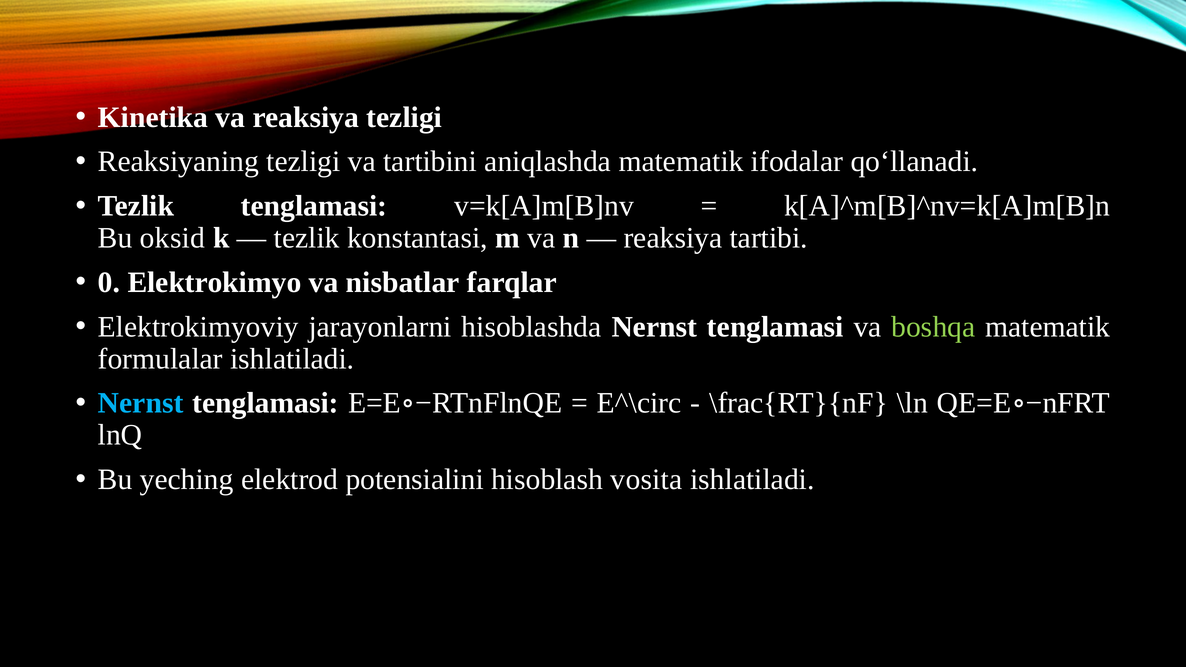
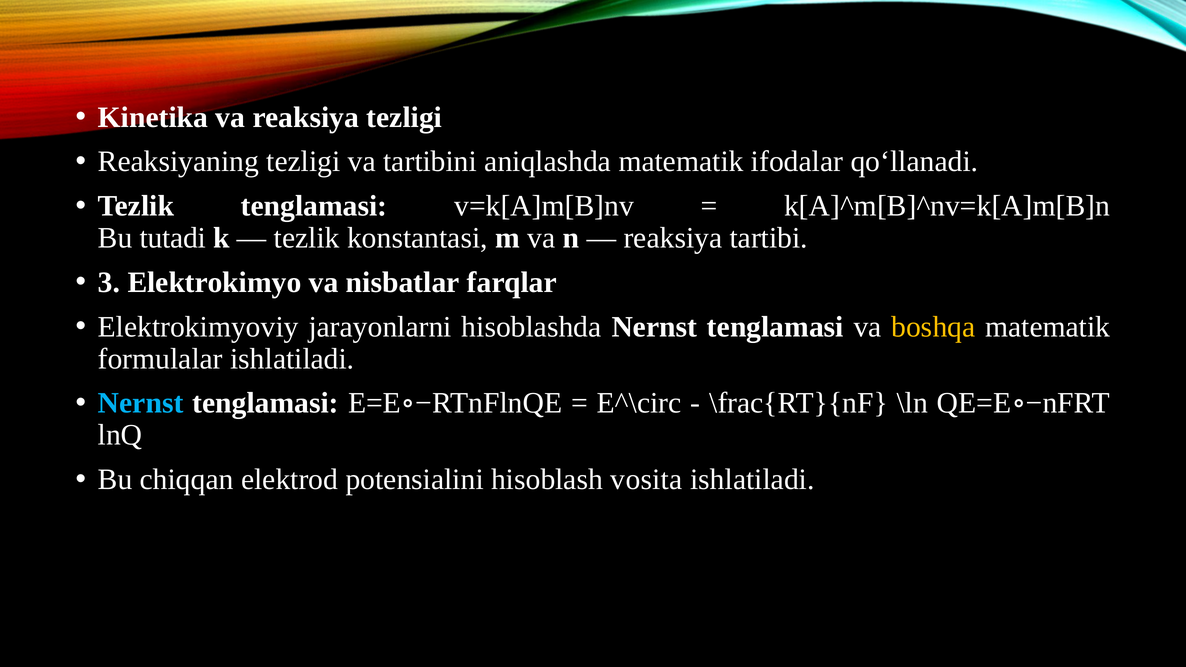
oksid: oksid -> tutadi
0: 0 -> 3
boshqa colour: light green -> yellow
yeching: yeching -> chiqqan
